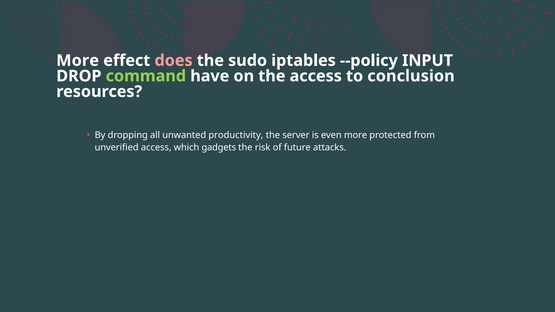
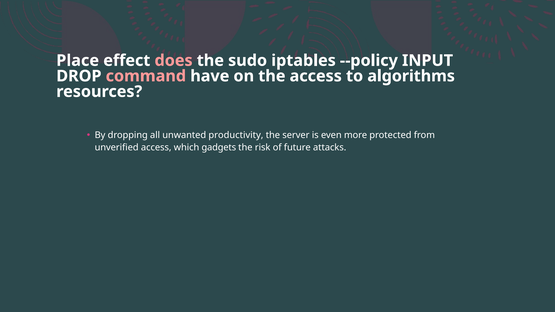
More at (78, 61): More -> Place
command colour: light green -> pink
conclusion: conclusion -> algorithms
